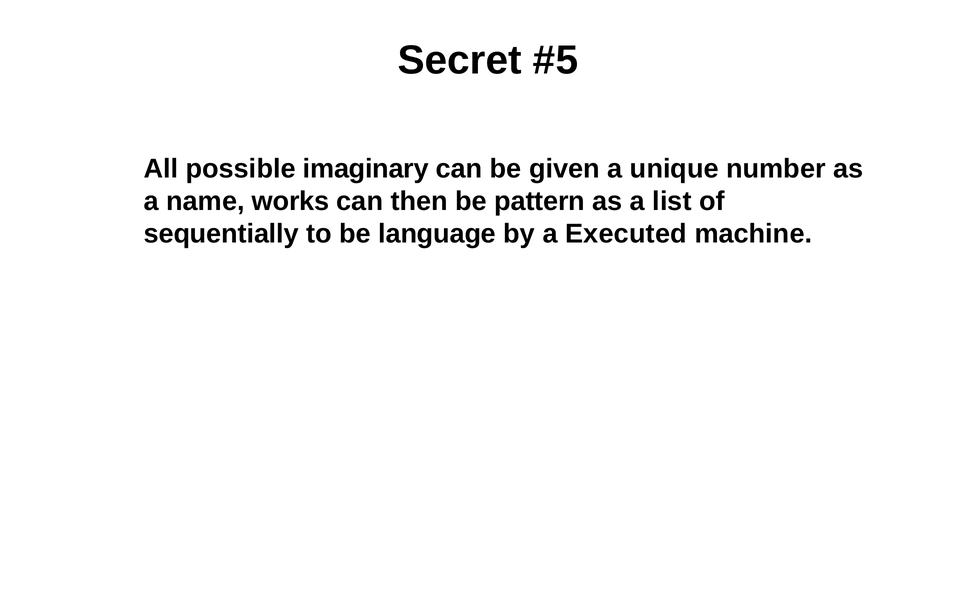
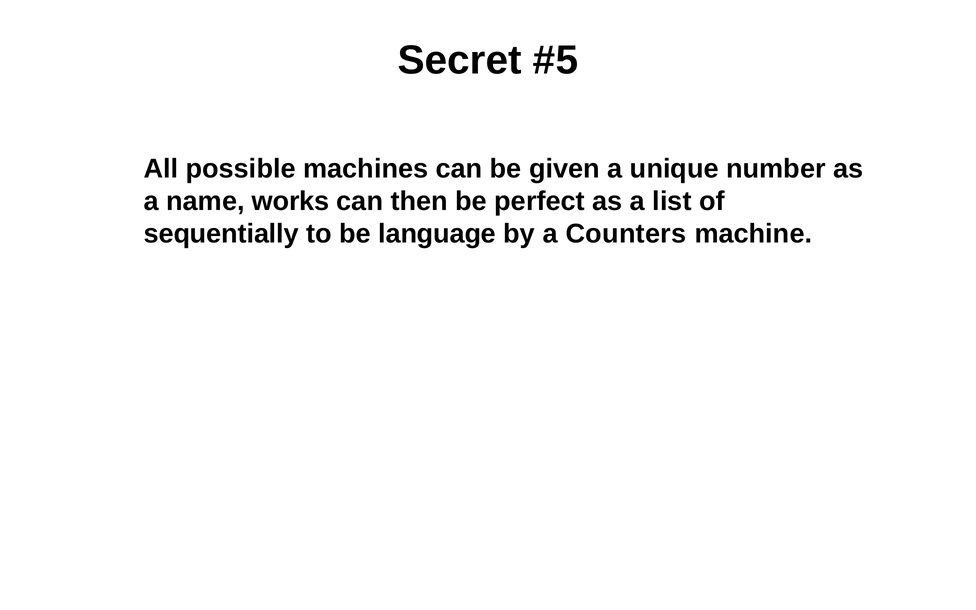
imaginary: imaginary -> machines
pattern: pattern -> perfect
Executed: Executed -> Counters
